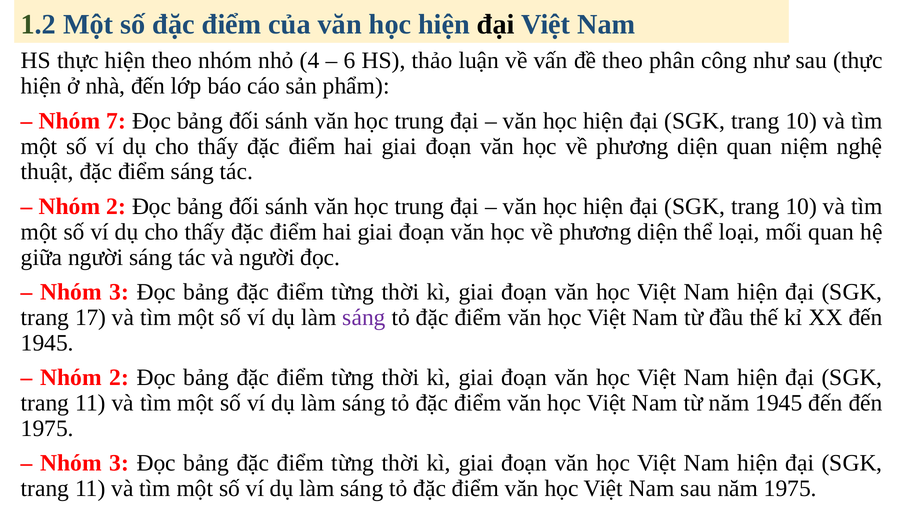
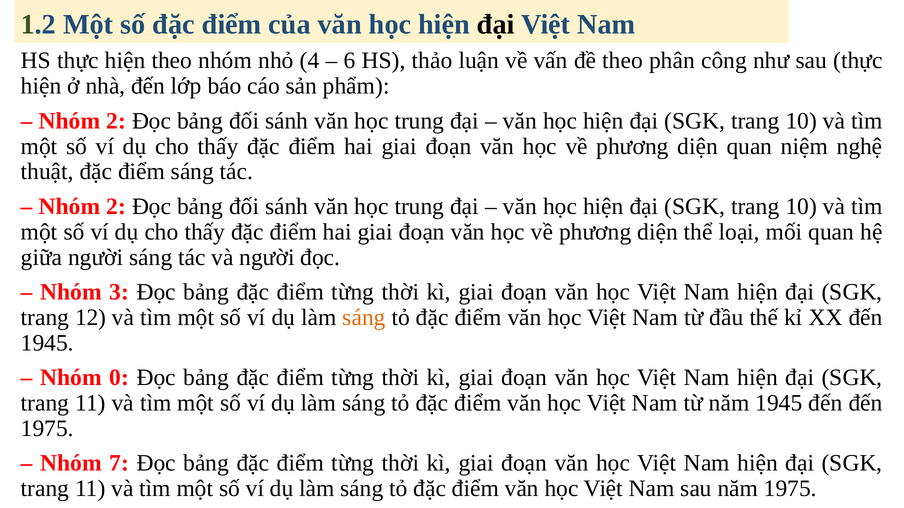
7 at (116, 121): 7 -> 2
17: 17 -> 12
sáng at (364, 318) colour: purple -> orange
2 at (119, 378): 2 -> 0
3 at (119, 464): 3 -> 7
